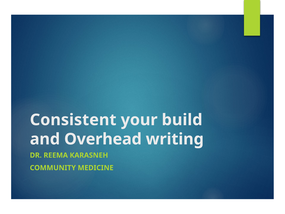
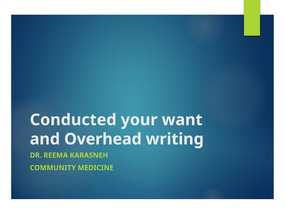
Consistent: Consistent -> Conducted
build: build -> want
